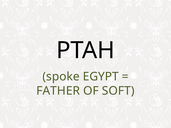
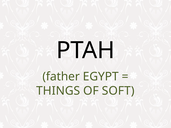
spoke: spoke -> father
FATHER: FATHER -> THINGS
